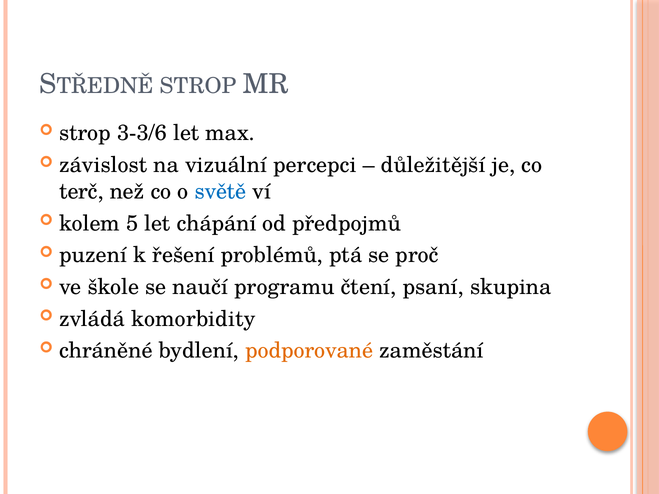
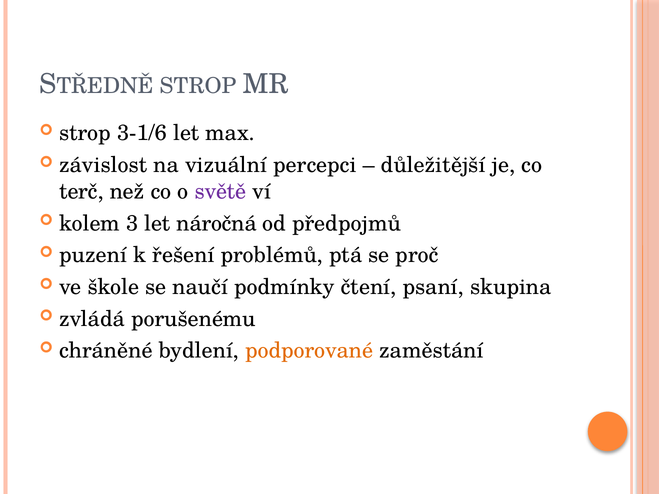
3-3/6: 3-3/6 -> 3-1/6
světě colour: blue -> purple
5: 5 -> 3
chápání: chápání -> náročná
programu: programu -> podmínky
komorbidity: komorbidity -> porušenému
